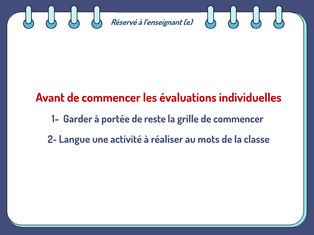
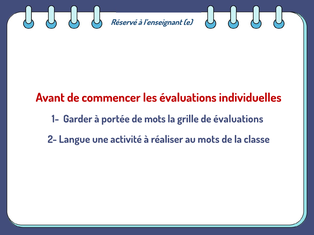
de reste: reste -> mots
grille de commencer: commencer -> évaluations
